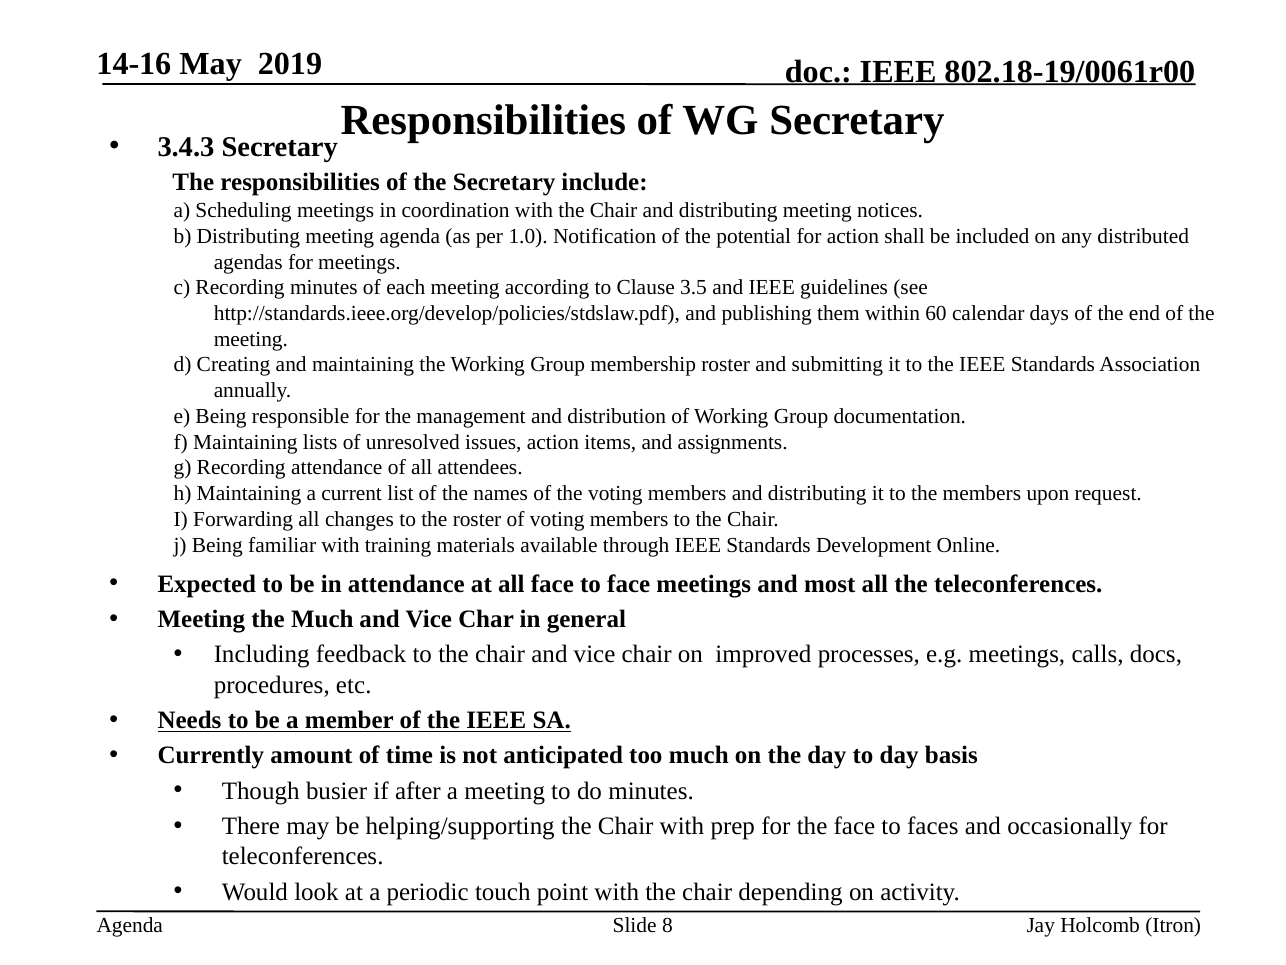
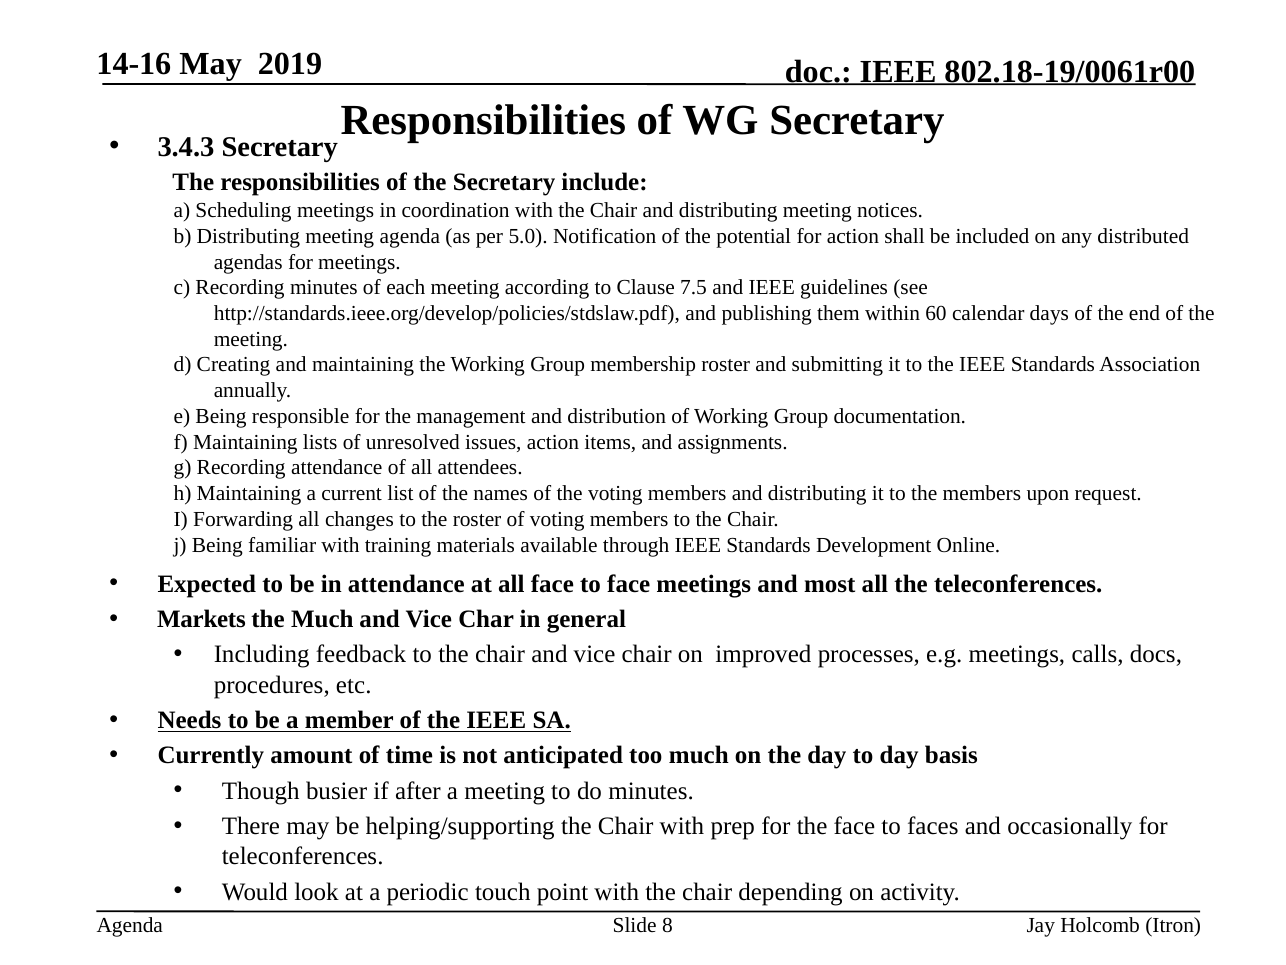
1.0: 1.0 -> 5.0
3.5: 3.5 -> 7.5
Meeting at (201, 619): Meeting -> Markets
